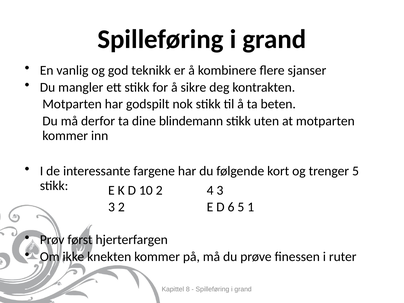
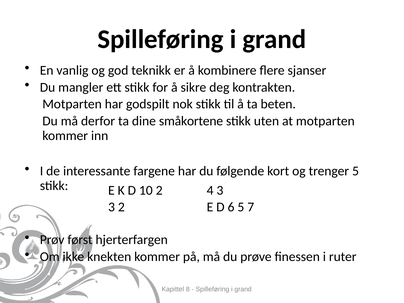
blindemann: blindemann -> småkortene
1: 1 -> 7
